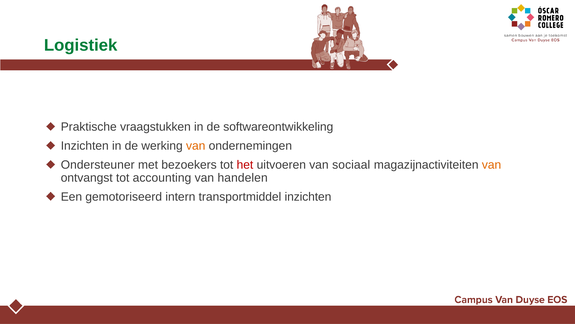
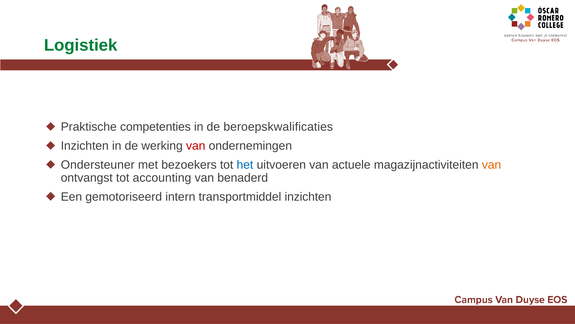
vraagstukken: vraagstukken -> competenties
softwareontwikkeling: softwareontwikkeling -> beroepskwalificaties
van at (196, 146) colour: orange -> red
het colour: red -> blue
sociaal: sociaal -> actuele
handelen: handelen -> benaderd
